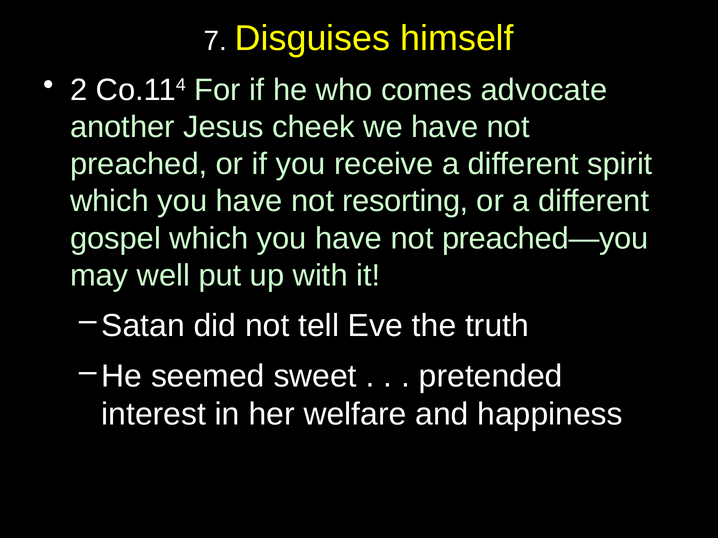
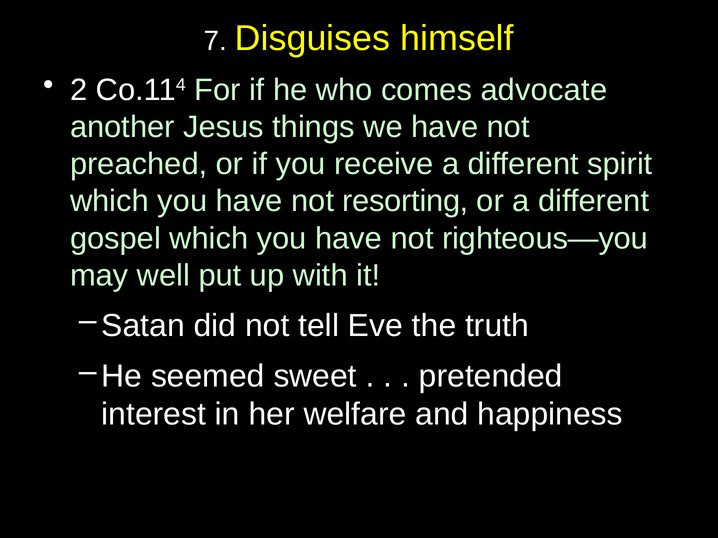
cheek: cheek -> things
preached—you: preached—you -> righteous—you
